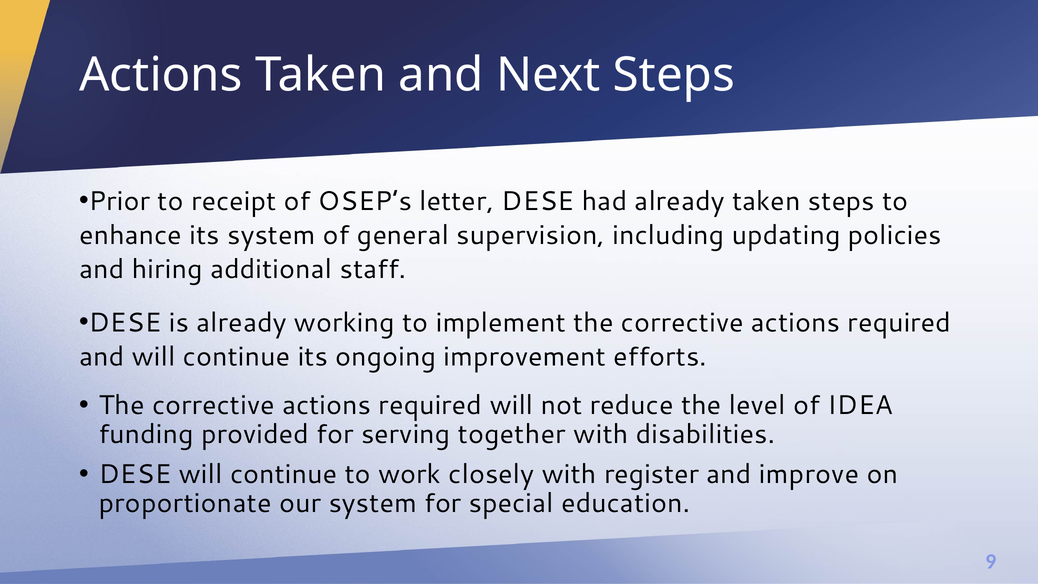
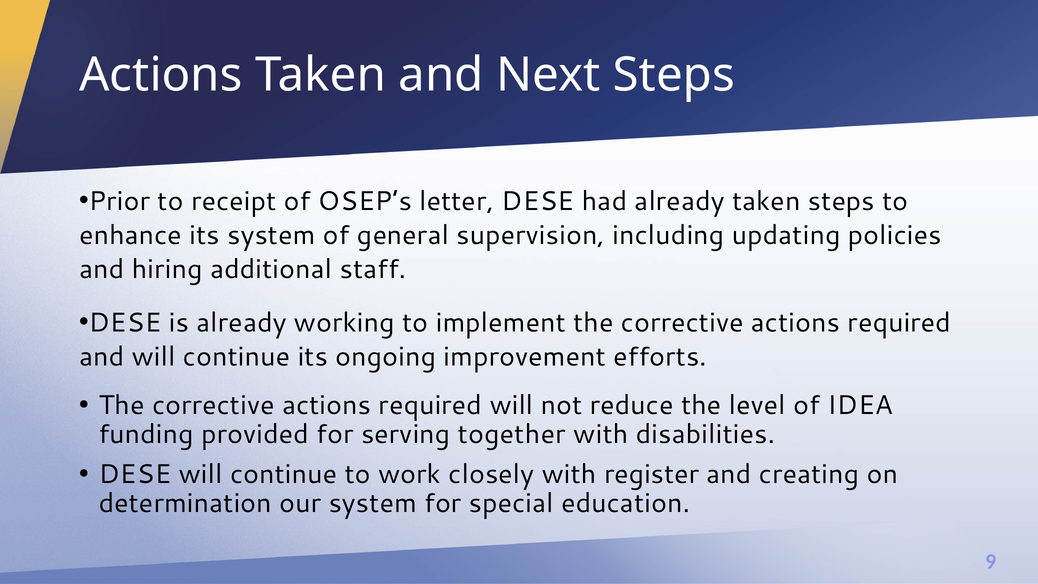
improve: improve -> creating
proportionate: proportionate -> determination
